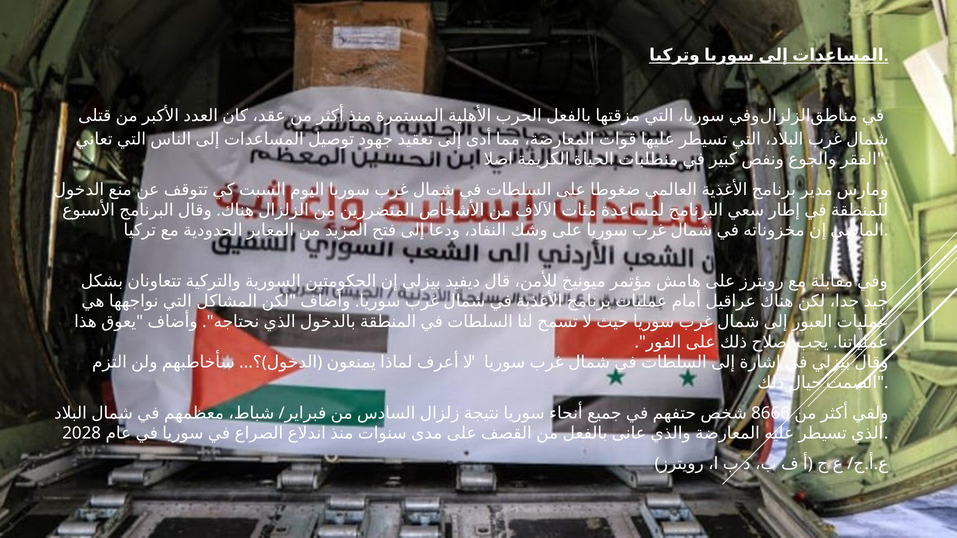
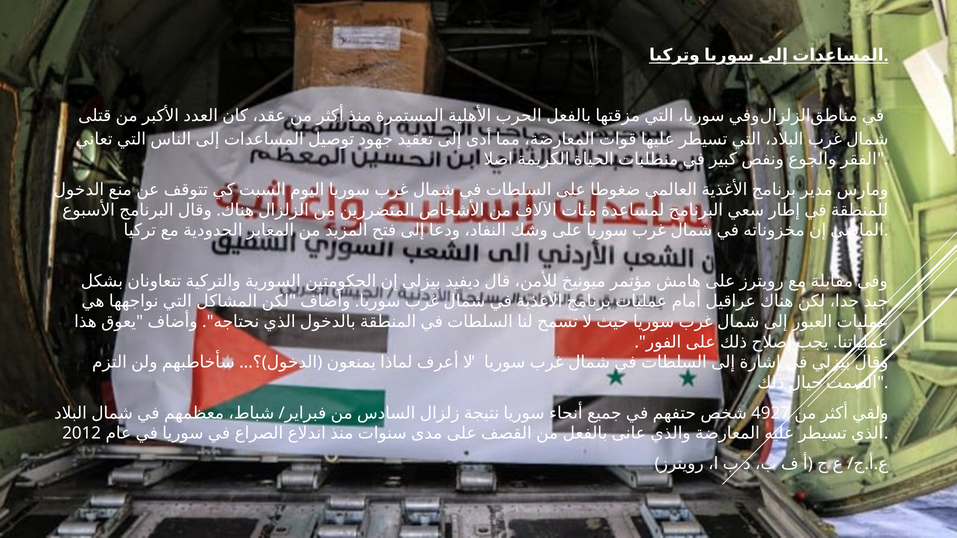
8666: 8666 -> 4927
2028: 2028 -> 2012
